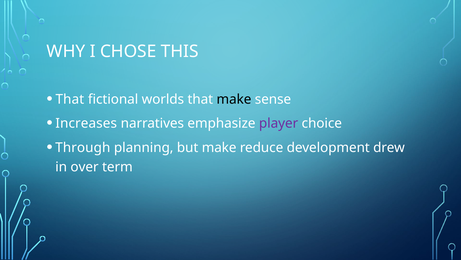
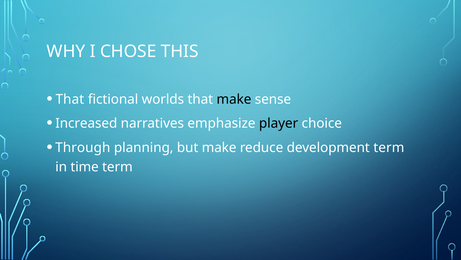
Increases: Increases -> Increased
player colour: purple -> black
development drew: drew -> term
over: over -> time
